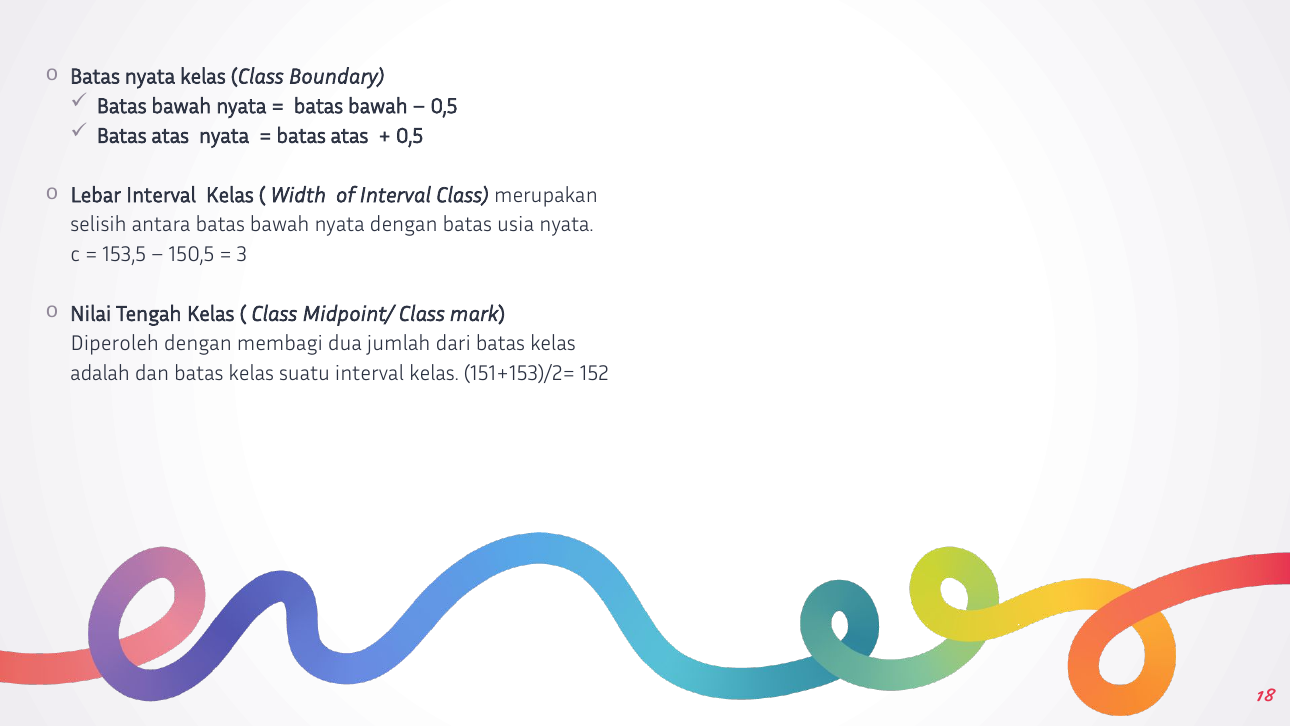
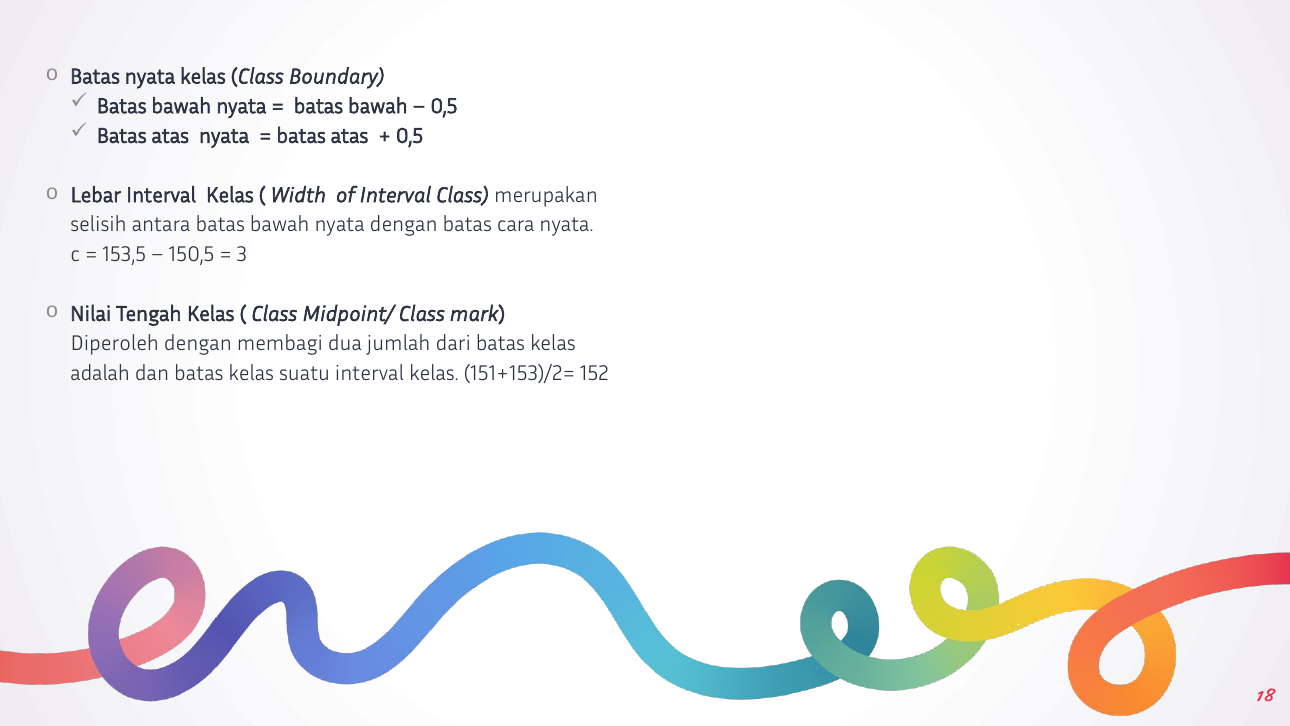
usia: usia -> cara
